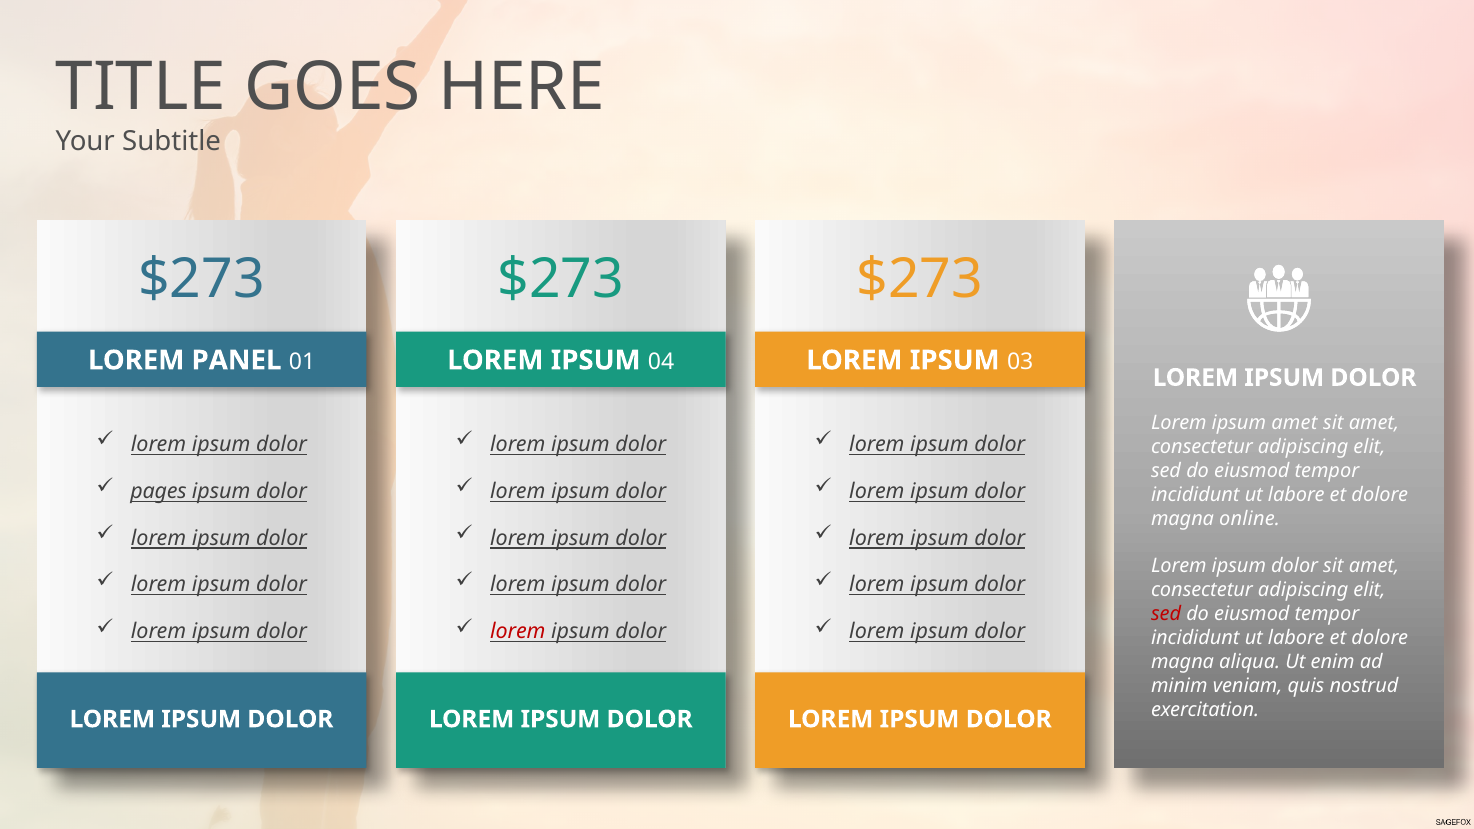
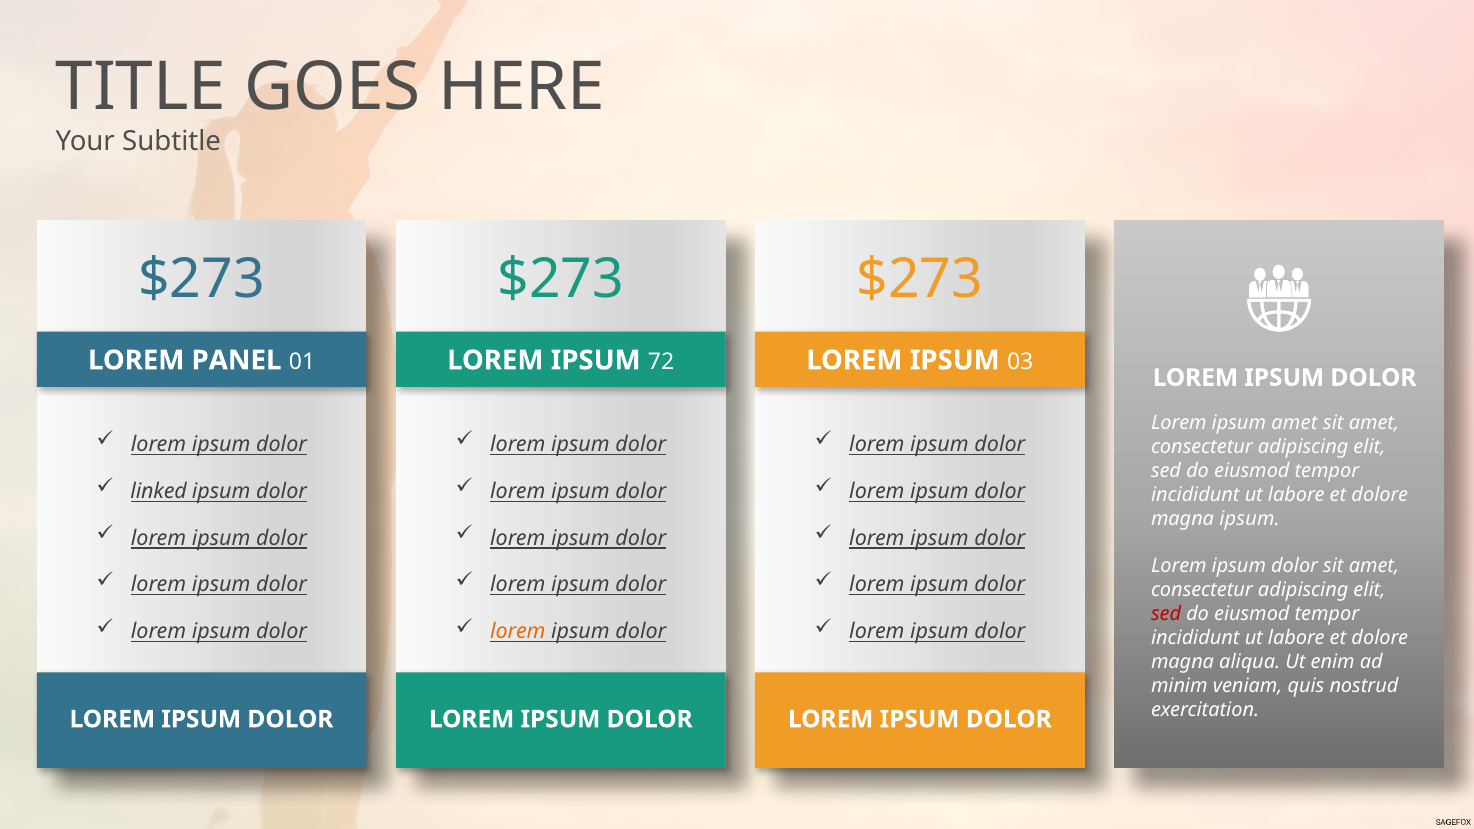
04: 04 -> 72
pages: pages -> linked
magna online: online -> ipsum
lorem at (518, 632) colour: red -> orange
